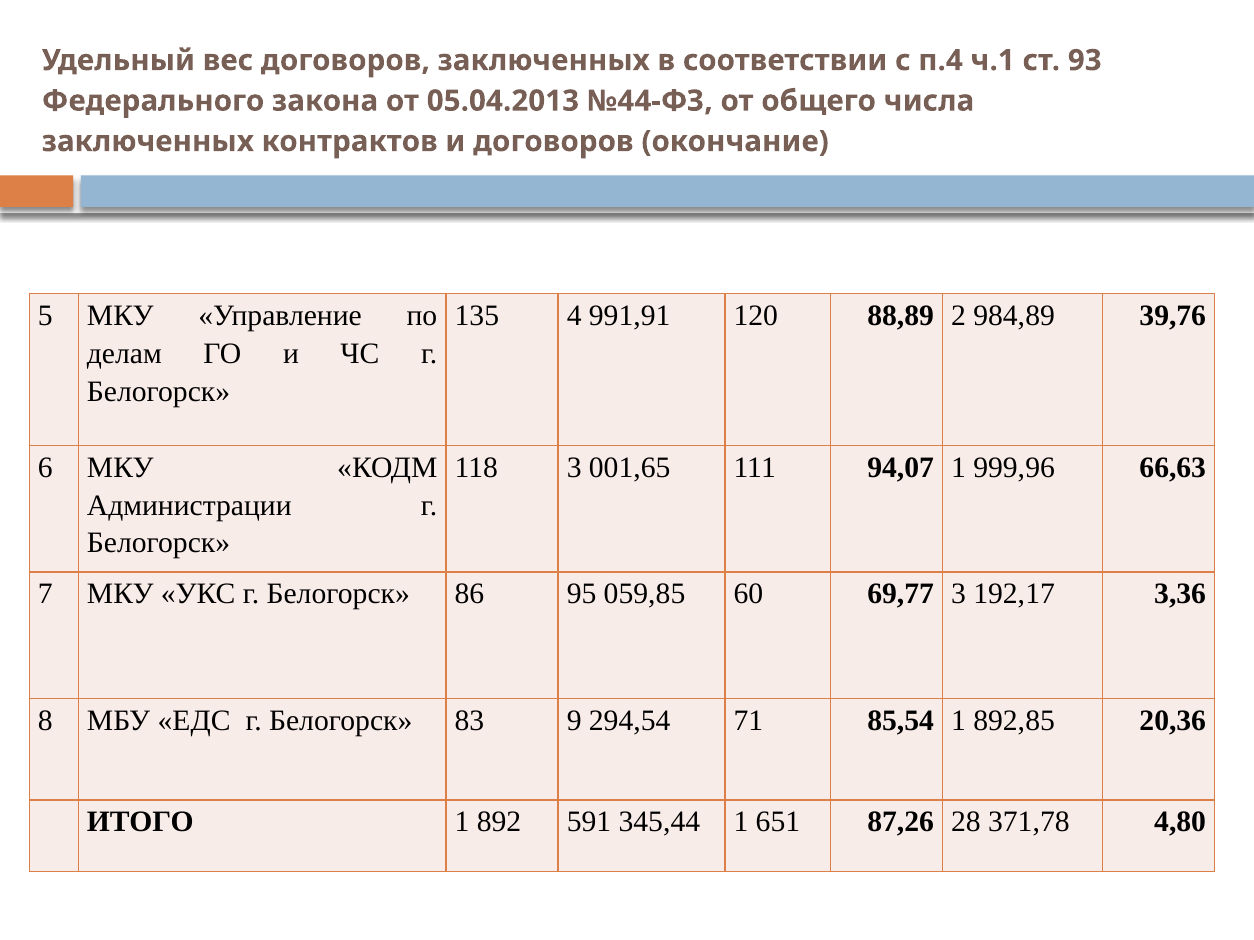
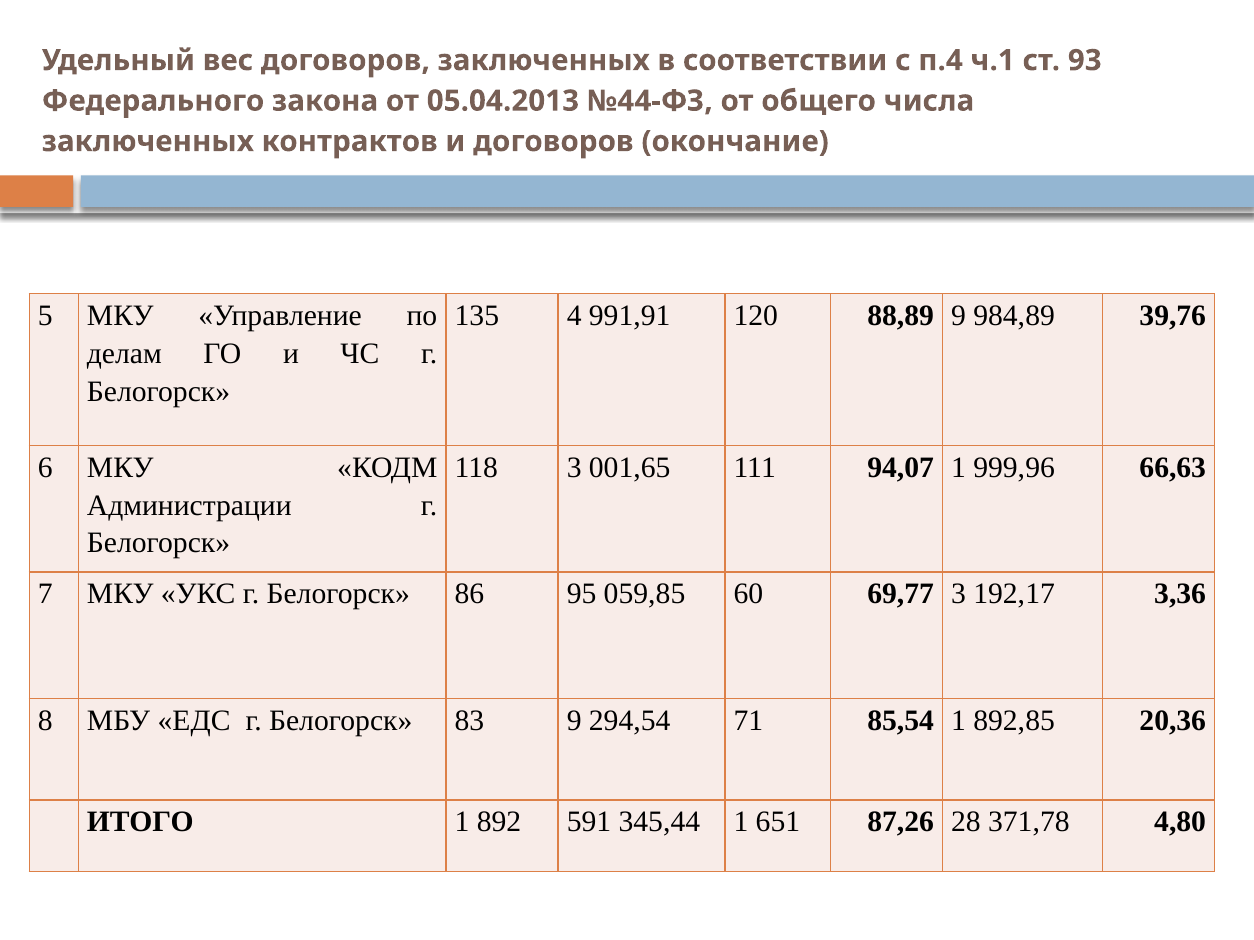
88,89 2: 2 -> 9
